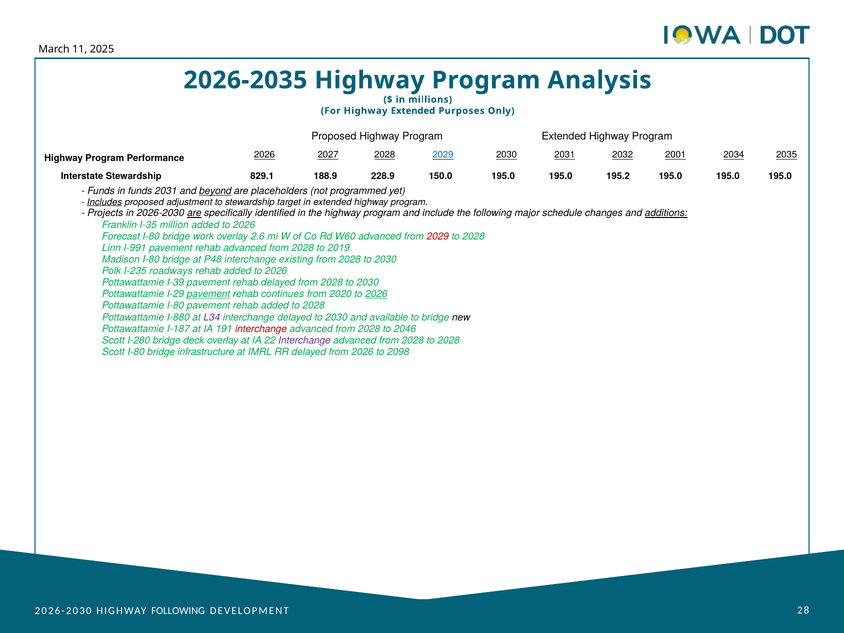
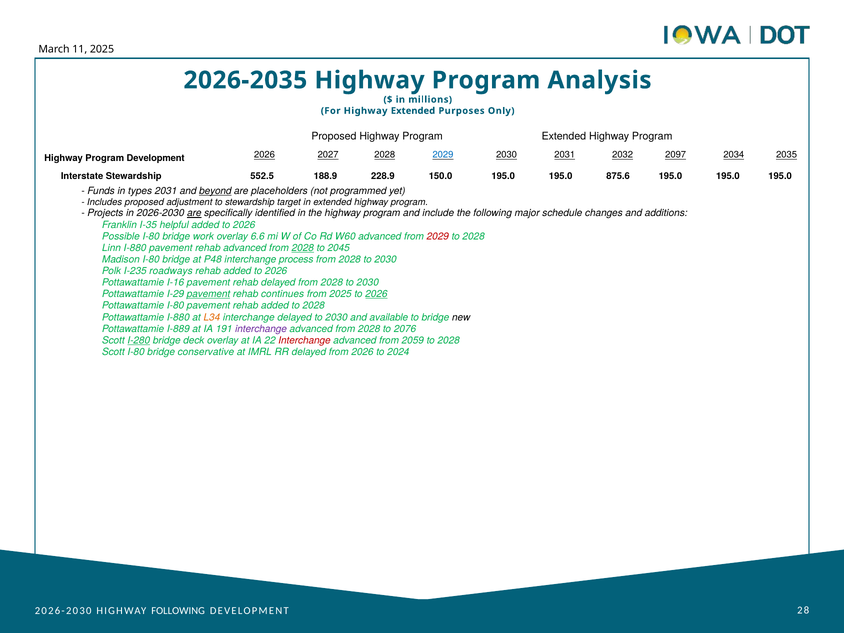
2001: 2001 -> 2097
Program Performance: Performance -> Development
829.1: 829.1 -> 552.5
195.2: 195.2 -> 875.6
in funds: funds -> types
Includes underline: present -> none
additions underline: present -> none
million: million -> helpful
Forecast: Forecast -> Possible
2.6: 2.6 -> 6.6
Linn I-991: I-991 -> I-880
2028 at (303, 248) underline: none -> present
2019: 2019 -> 2045
existing: existing -> process
I-39: I-39 -> I-16
from 2020: 2020 -> 2025
L34 colour: purple -> orange
I-187: I-187 -> I-889
interchange at (261, 329) colour: red -> purple
2046: 2046 -> 2076
I-280 underline: none -> present
Interchange at (304, 340) colour: purple -> red
2028 at (413, 340): 2028 -> 2059
infrastructure: infrastructure -> conservative
2098: 2098 -> 2024
